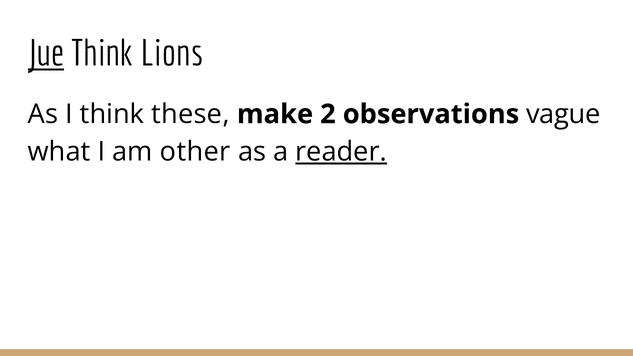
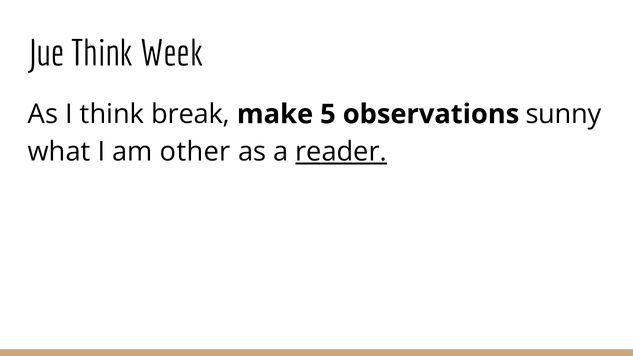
Jue underline: present -> none
Lions: Lions -> Week
these: these -> break
2: 2 -> 5
vague: vague -> sunny
